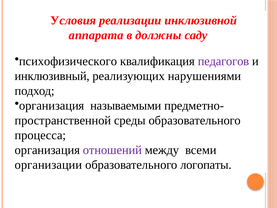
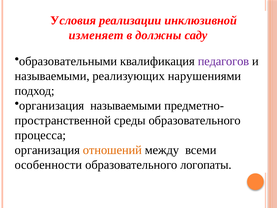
аппарата: аппарата -> изменяет
психофизического: психофизического -> образовательными
инклюзивный at (52, 76): инклюзивный -> называемыми
отношений colour: purple -> orange
организации: организации -> особенности
